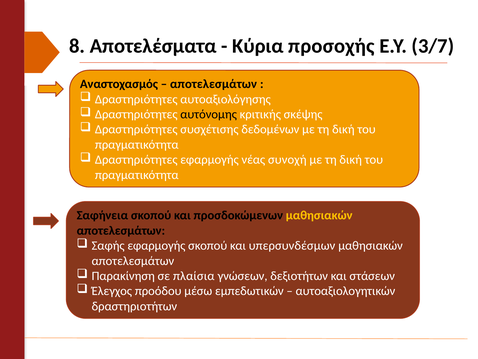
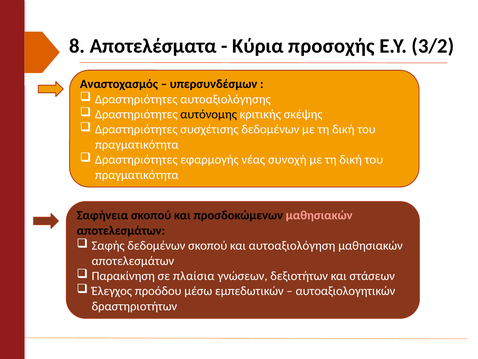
3/7: 3/7 -> 3/2
αποτελεσμάτων at (213, 84): αποτελεσμάτων -> υπερσυνδέσμων
μαθησιακών at (319, 215) colour: yellow -> pink
Σαφής εφαρμογής: εφαρμογής -> δεδομένων
υπερσυνδέσμων: υπερσυνδέσμων -> αυτοαξιολόγηση
